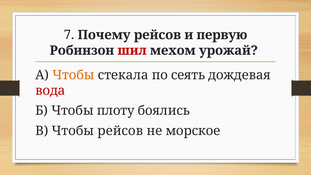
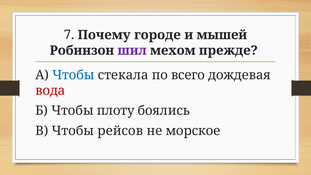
Почему рейсов: рейсов -> городе
первую: первую -> мышей
шил colour: red -> purple
урожай: урожай -> прежде
Чтобы at (73, 75) colour: orange -> blue
сеять: сеять -> всего
